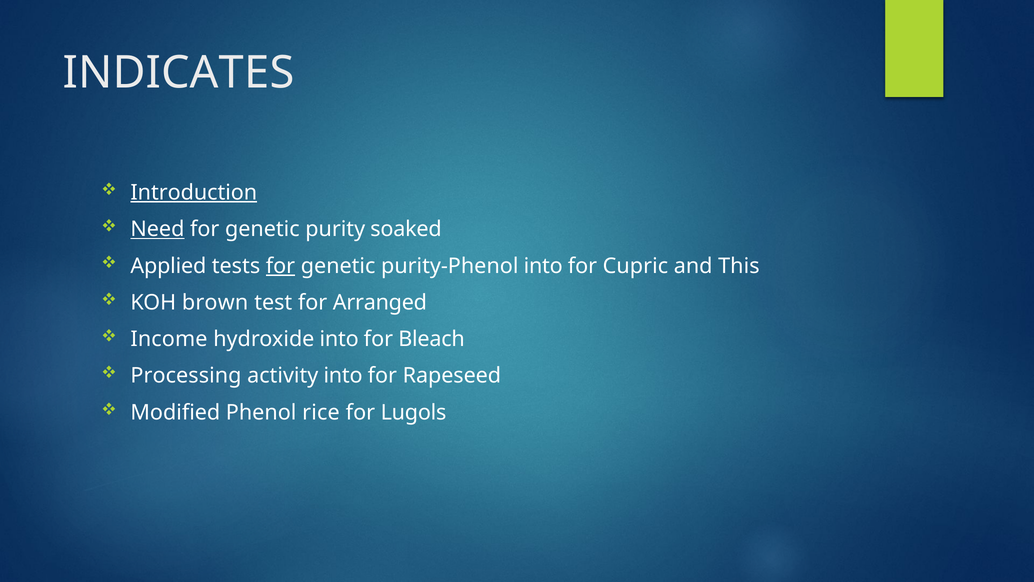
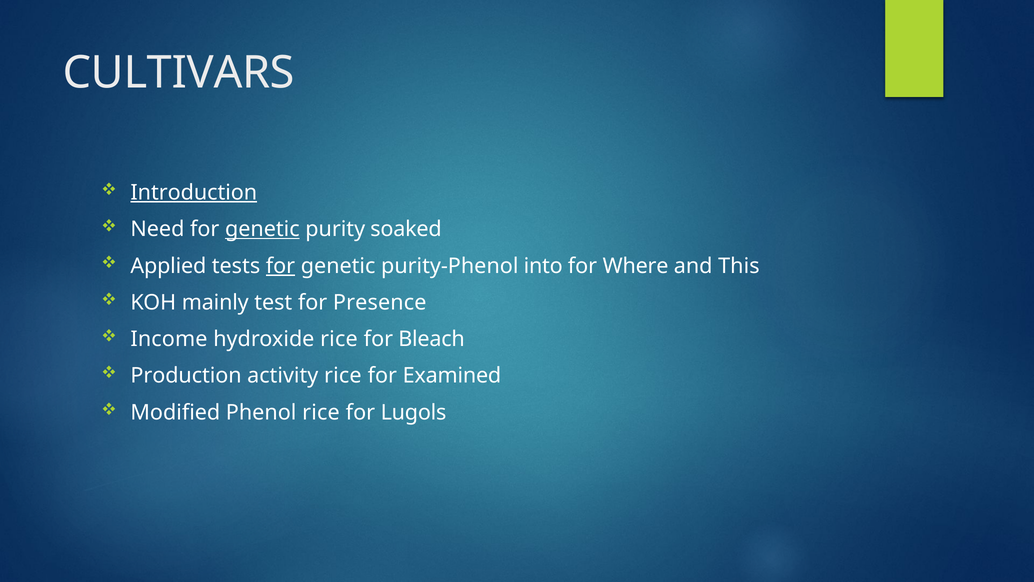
INDICATES: INDICATES -> CULTIVARS
Need underline: present -> none
genetic at (262, 229) underline: none -> present
Cupric: Cupric -> Where
brown: brown -> mainly
Arranged: Arranged -> Presence
hydroxide into: into -> rice
Processing: Processing -> Production
activity into: into -> rice
Rapeseed: Rapeseed -> Examined
